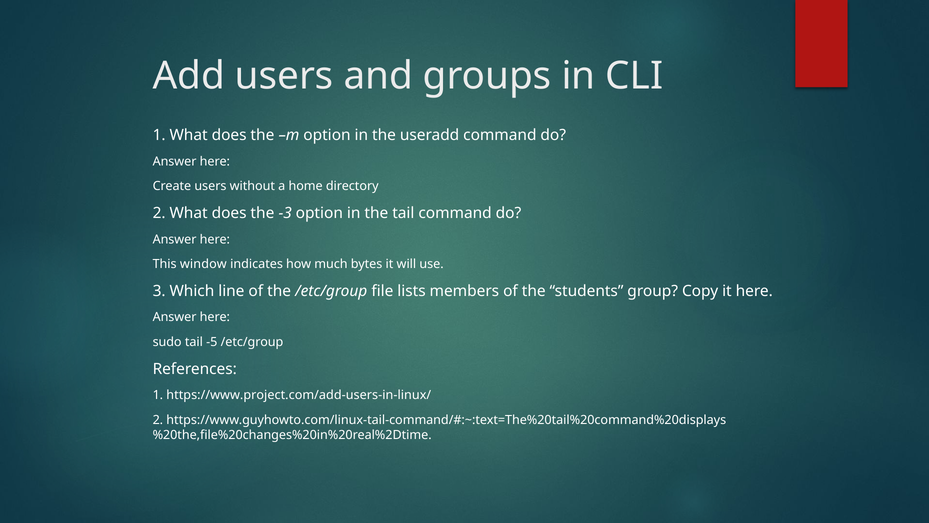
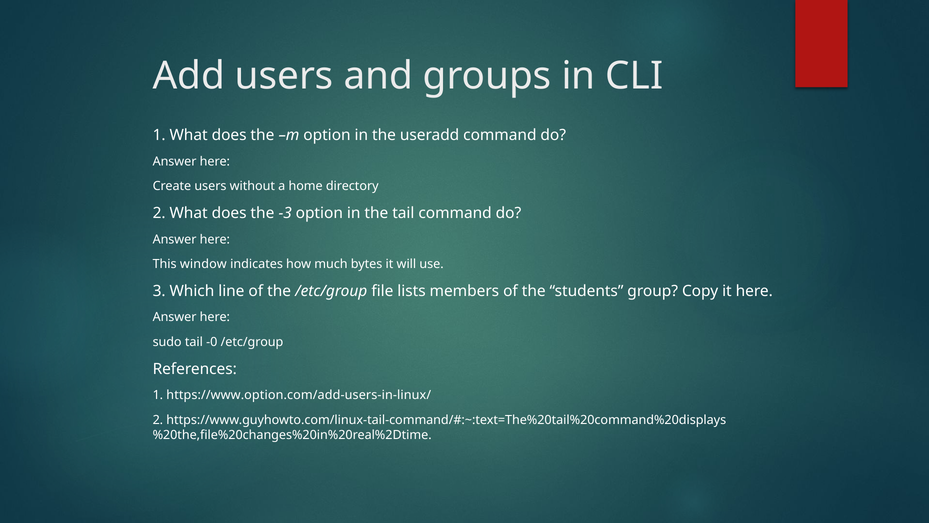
-5: -5 -> -0
https://www.project.com/add-users-in-linux/: https://www.project.com/add-users-in-linux/ -> https://www.option.com/add-users-in-linux/
